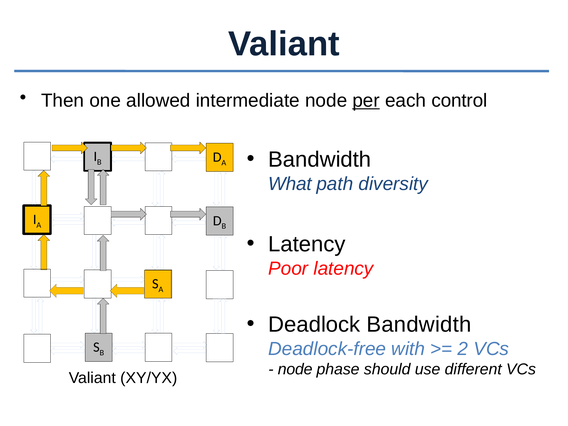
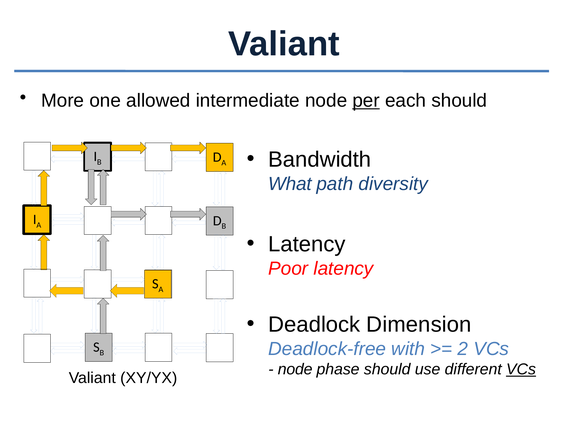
Then: Then -> More
each control: control -> should
Deadlock Bandwidth: Bandwidth -> Dimension
VCs at (521, 369) underline: none -> present
